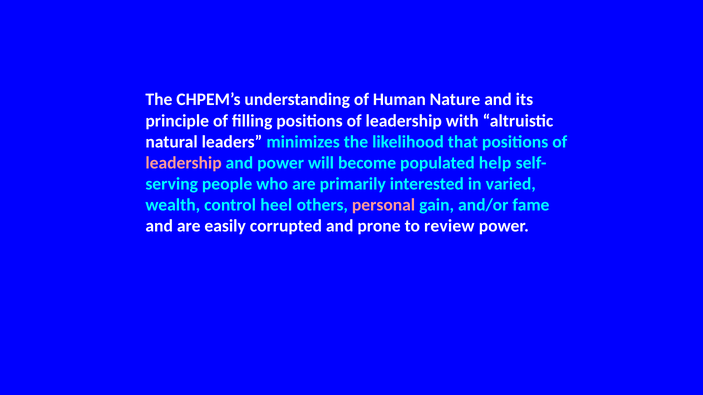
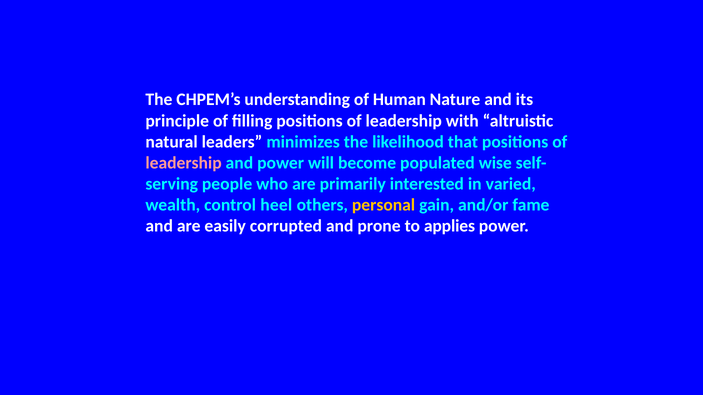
help: help -> wise
personal colour: pink -> yellow
review: review -> applies
